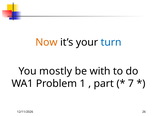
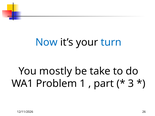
Now colour: orange -> blue
with: with -> take
7: 7 -> 3
